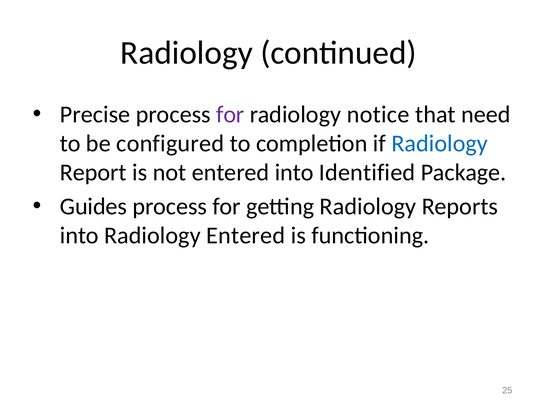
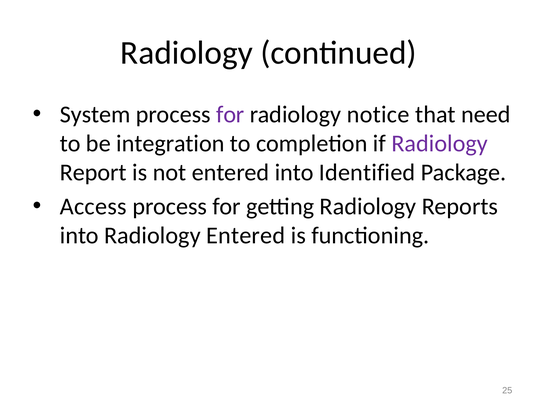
Precise: Precise -> System
configured: configured -> integration
Radiology at (440, 143) colour: blue -> purple
Guides: Guides -> Access
